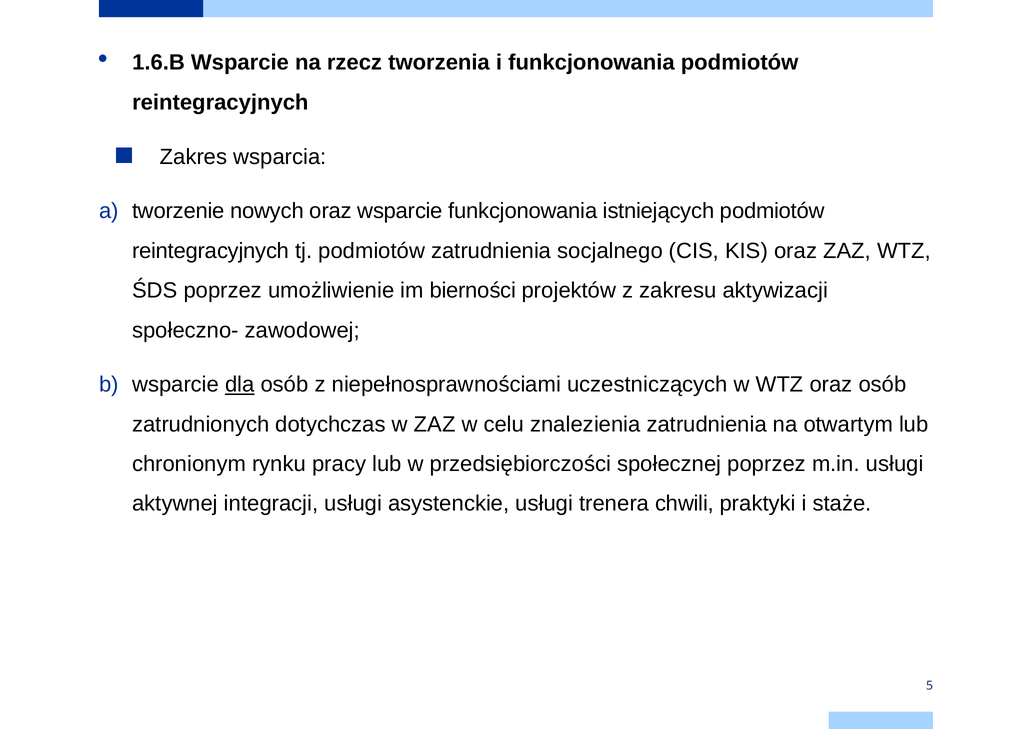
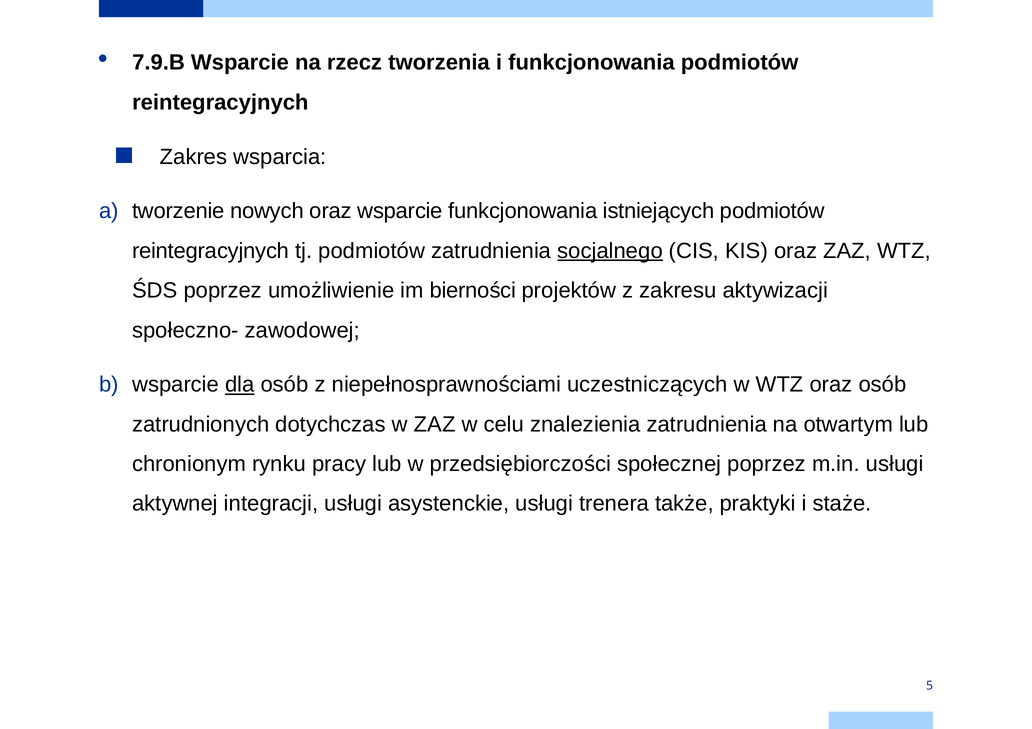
1.6.B: 1.6.B -> 7.9.B
socjalnego underline: none -> present
chwili: chwili -> także
